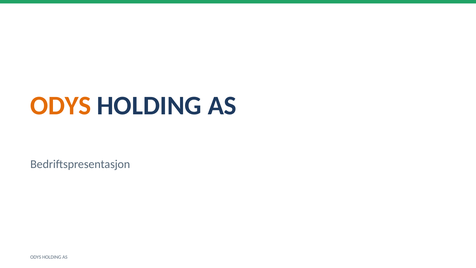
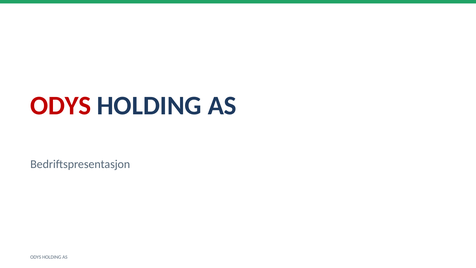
ODYS at (61, 106) colour: orange -> red
